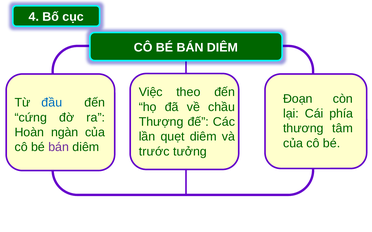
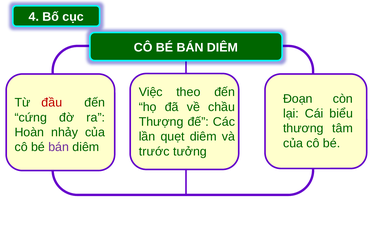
đầu colour: blue -> red
phía: phía -> biểu
ngàn: ngàn -> nhảy
